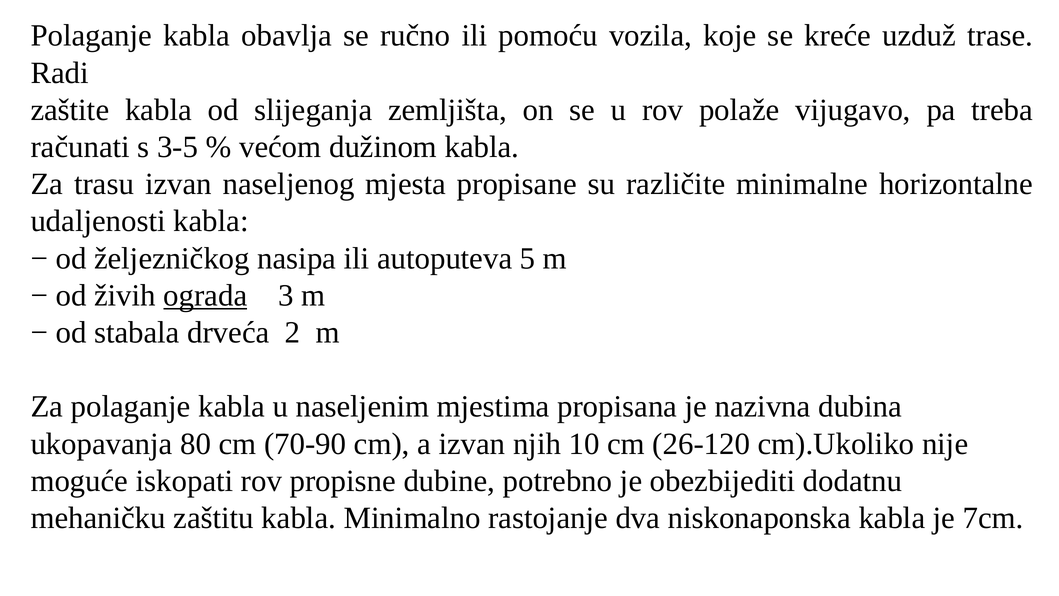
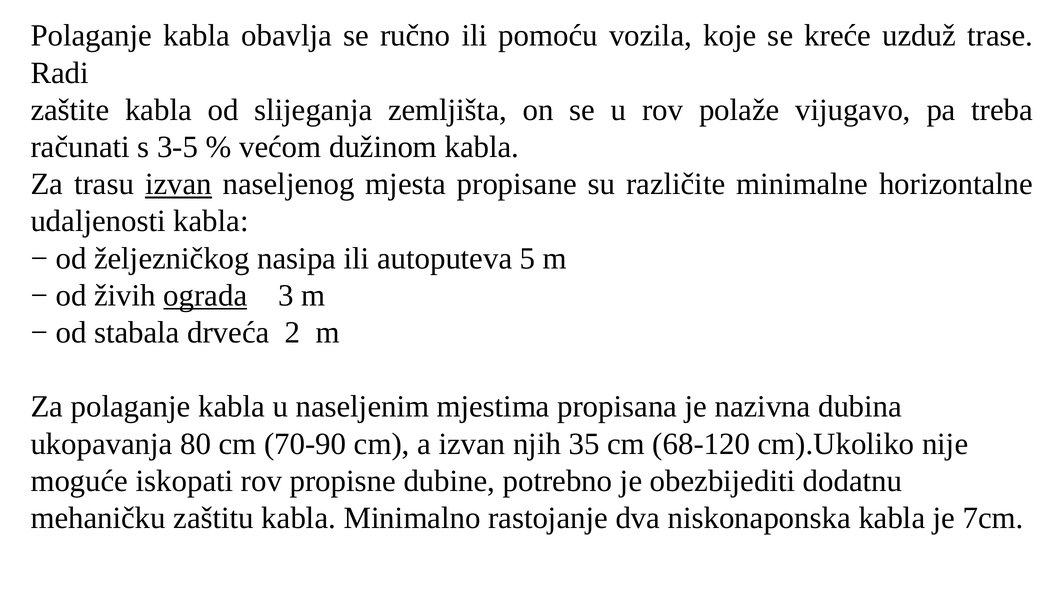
izvan at (178, 184) underline: none -> present
10: 10 -> 35
26-120: 26-120 -> 68-120
